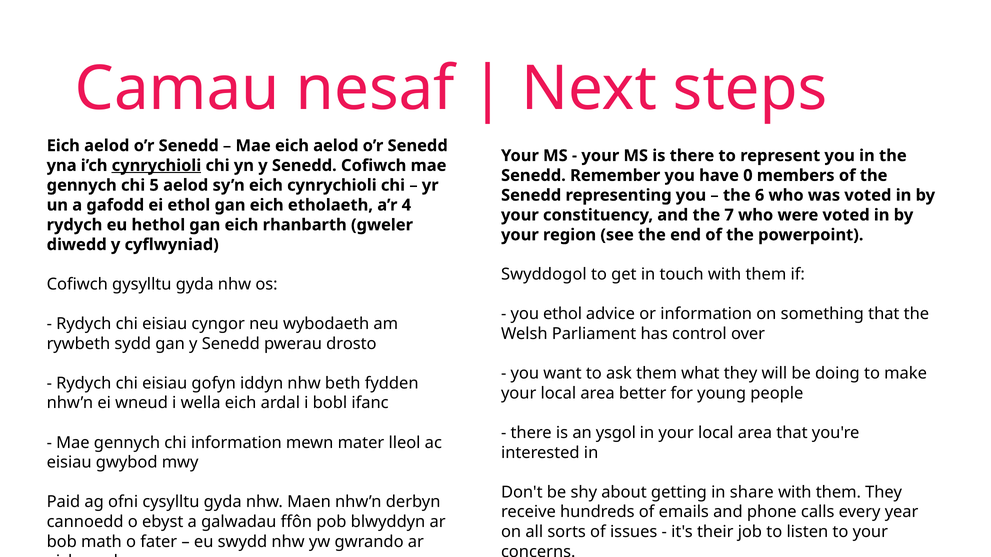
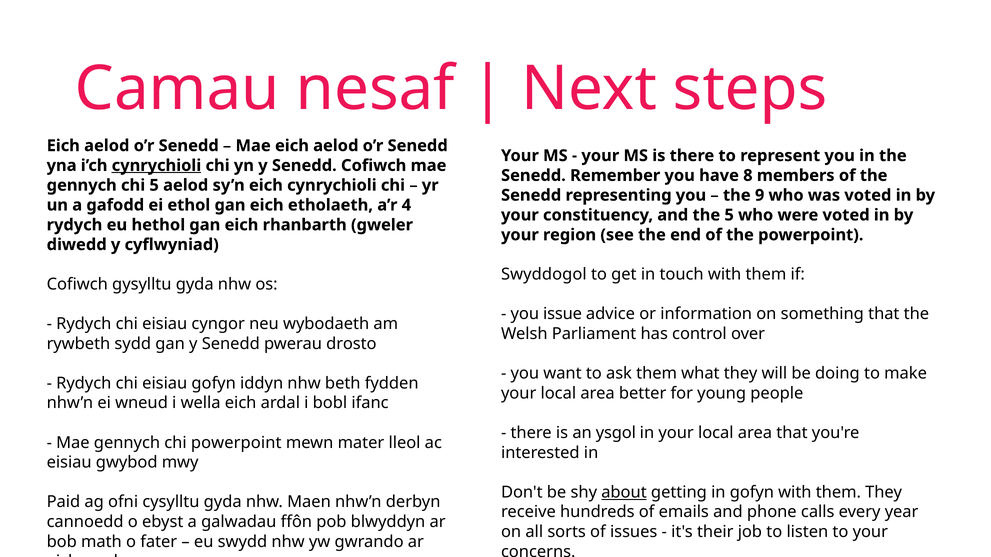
0: 0 -> 8
6: 6 -> 9
the 7: 7 -> 5
you ethol: ethol -> issue
chi information: information -> powerpoint
about underline: none -> present
in share: share -> gofyn
